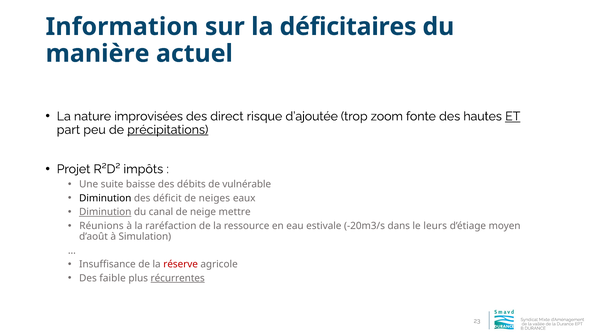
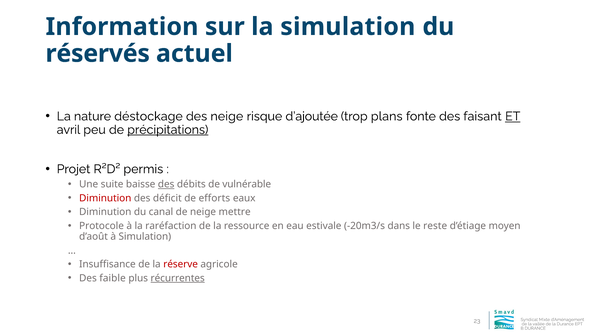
la déficitaires: déficitaires -> simulation
manière: manière -> réservés
improvisées: improvisées -> déstockage
des direct: direct -> neige
zoom: zoom -> plans
hautes: hautes -> faisant
part: part -> avril
impôts: impôts -> permis
des at (166, 184) underline: none -> present
Diminution at (105, 198) colour: black -> red
neiges: neiges -> efforts
Diminution at (105, 212) underline: present -> none
Réunions: Réunions -> Protocole
leurs: leurs -> reste
